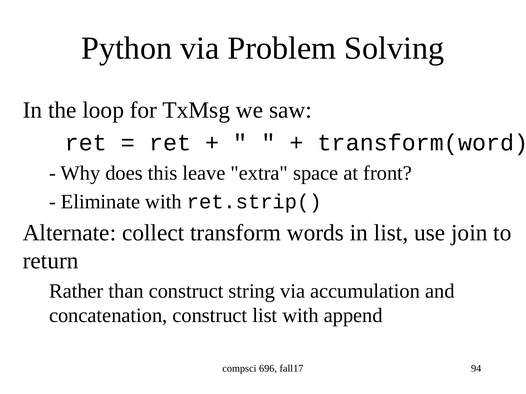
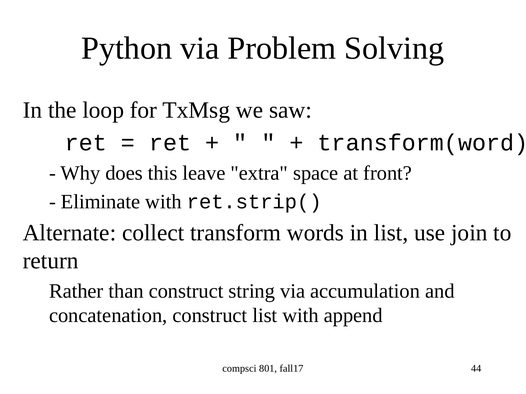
696: 696 -> 801
94: 94 -> 44
